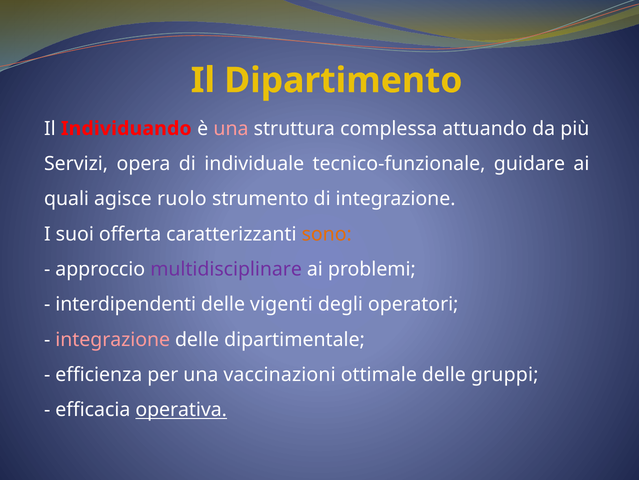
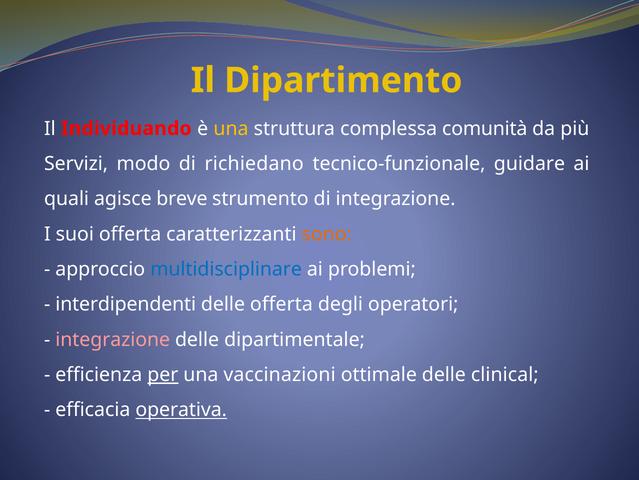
una at (231, 128) colour: pink -> yellow
attuando: attuando -> comunità
opera: opera -> modo
individuale: individuale -> richiedano
ruolo: ruolo -> breve
multidisciplinare colour: purple -> blue
delle vigenti: vigenti -> offerta
per underline: none -> present
gruppi: gruppi -> clinical
